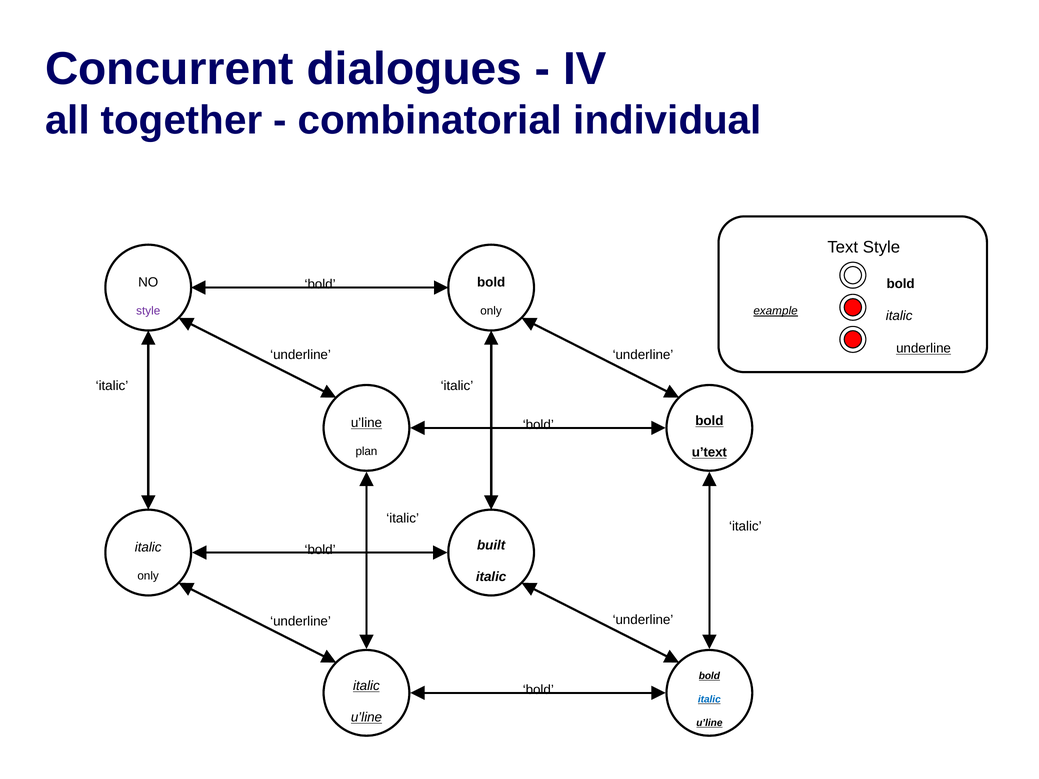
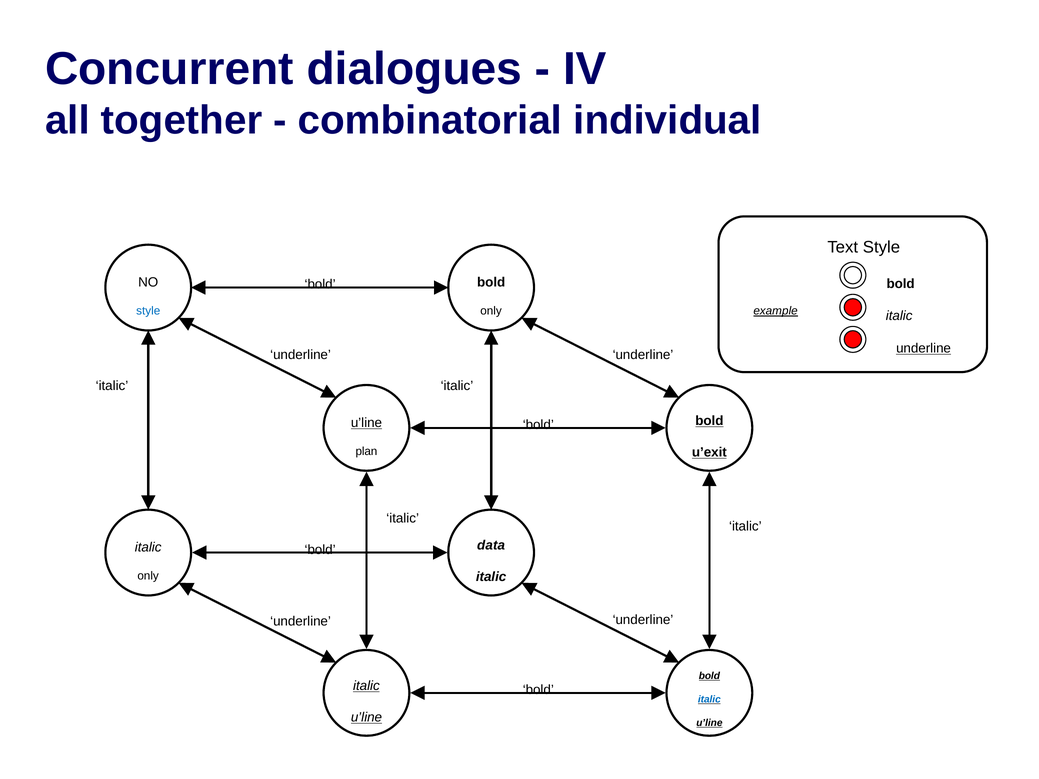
style at (148, 311) colour: purple -> blue
u’text: u’text -> u’exit
built: built -> data
